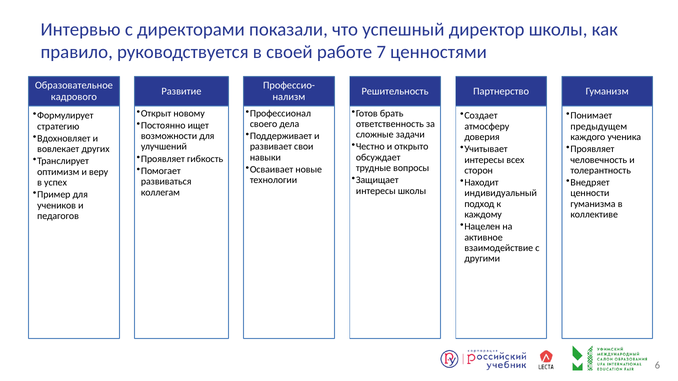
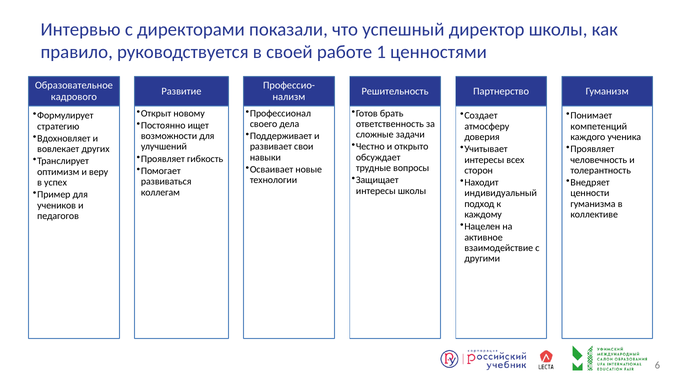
7: 7 -> 1
предыдущем: предыдущем -> компетенций
